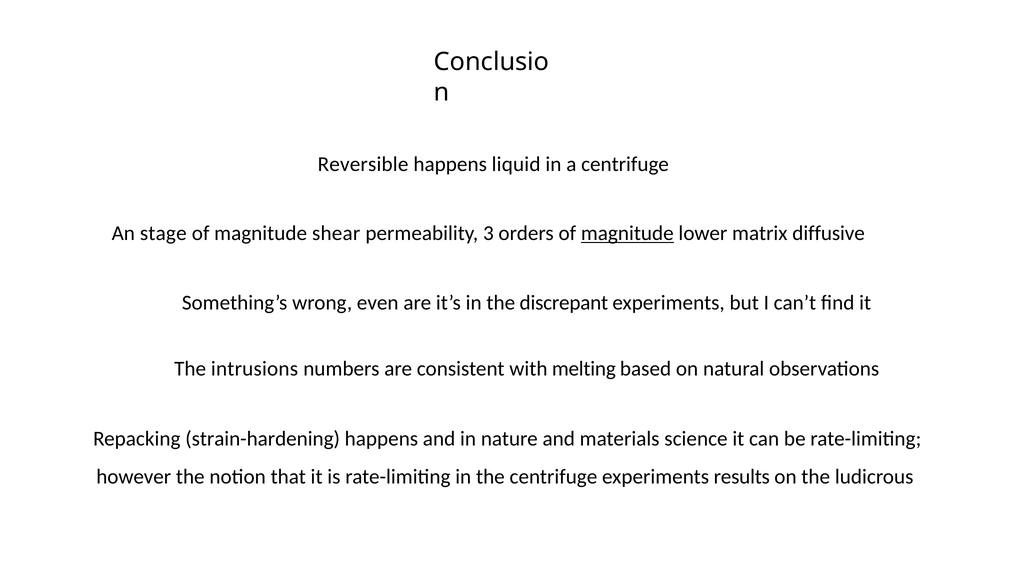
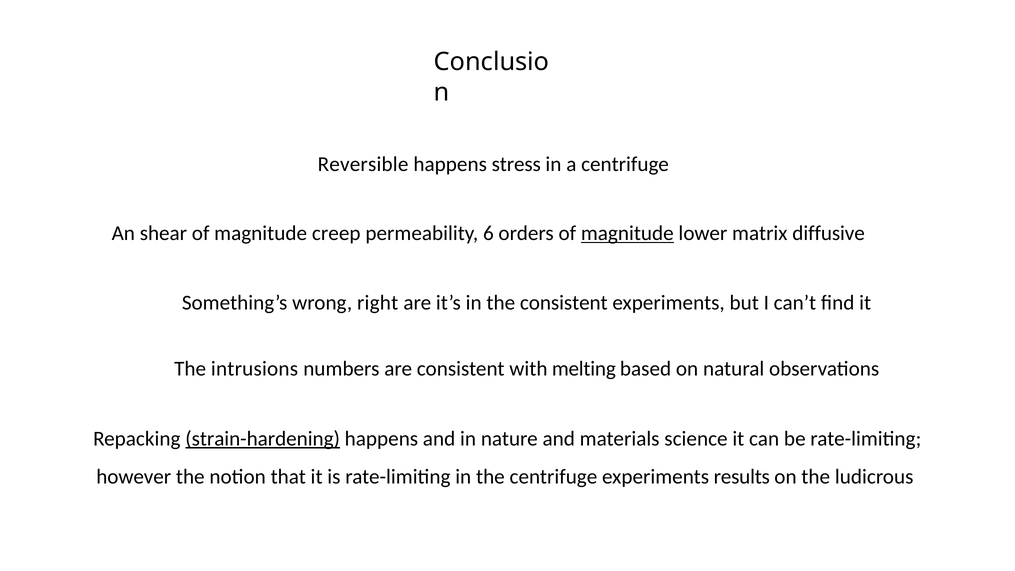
liquid: liquid -> stress
stage: stage -> shear
shear: shear -> creep
3: 3 -> 6
even: even -> right
the discrepant: discrepant -> consistent
strain-hardening underline: none -> present
